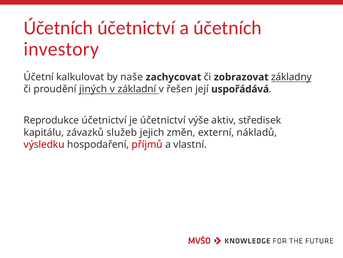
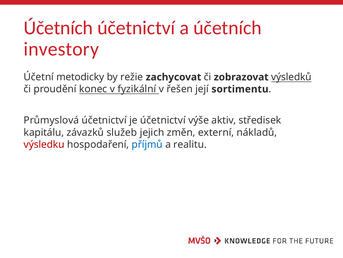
kalkulovat: kalkulovat -> metodicky
naše: naše -> režie
základny: základny -> výsledků
jiných: jiných -> konec
základní: základní -> fyzikální
uspořádává: uspořádává -> sortimentu
Reprodukce: Reprodukce -> Průmyslová
příjmů colour: red -> blue
vlastní: vlastní -> realitu
